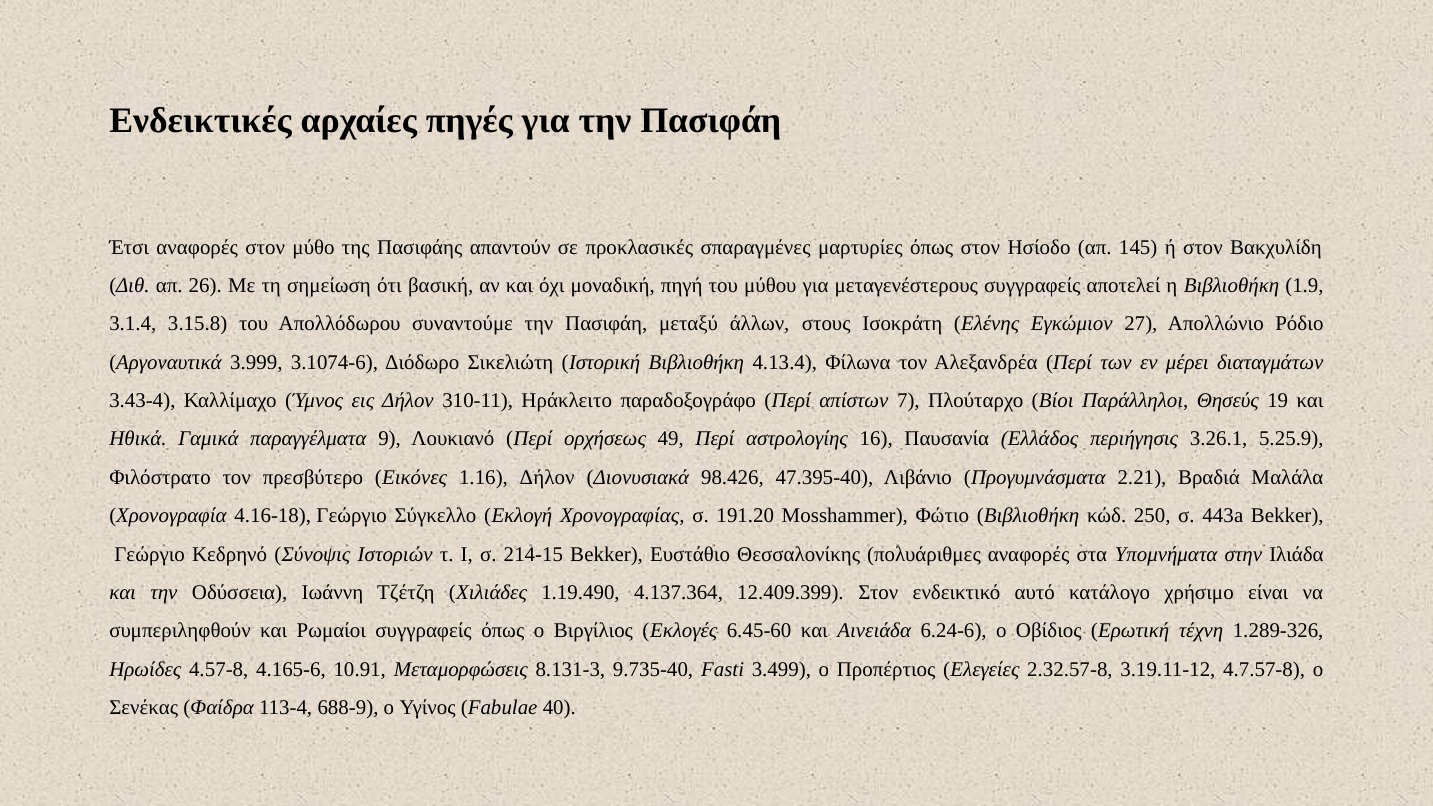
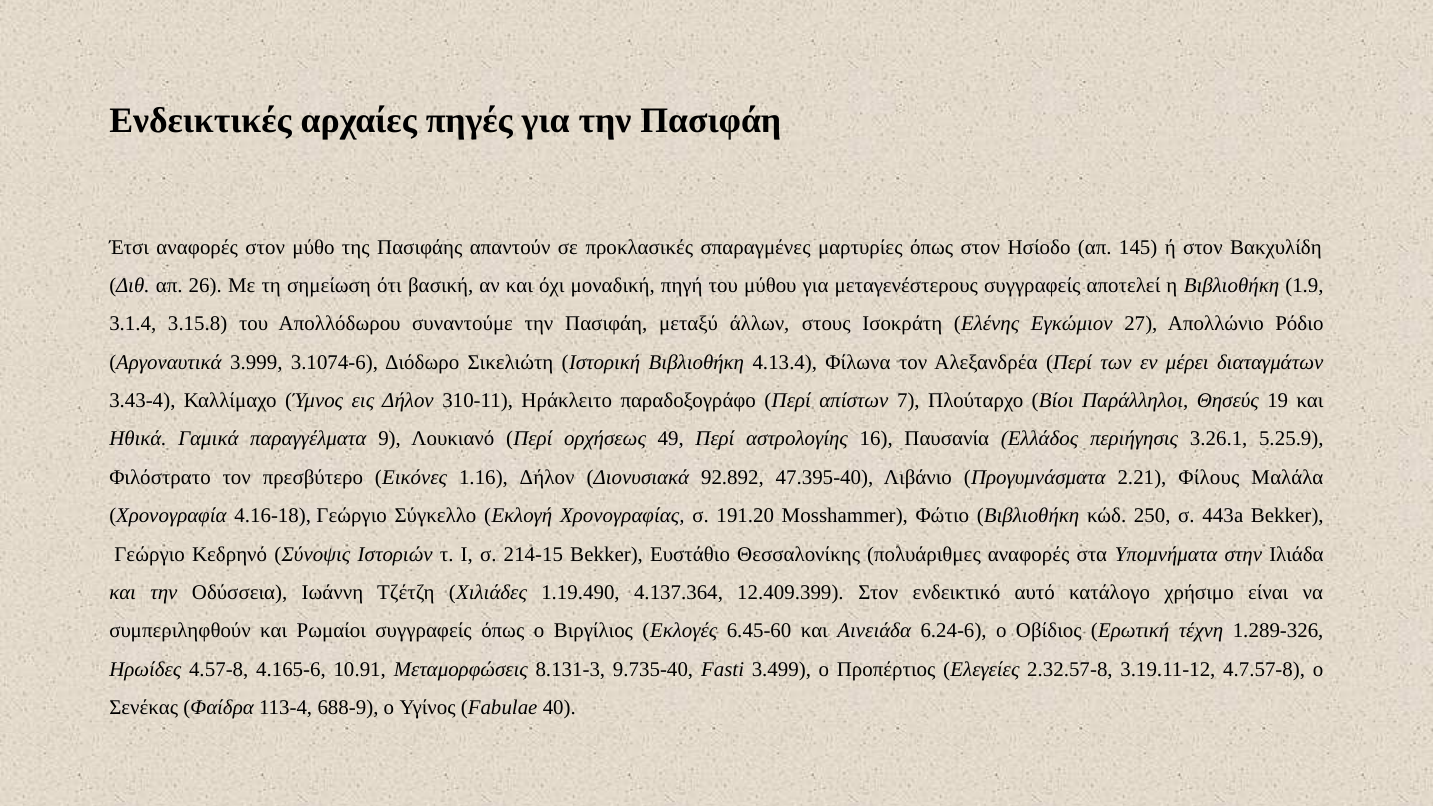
98.426: 98.426 -> 92.892
Βραδιά: Βραδιά -> Φίλους
